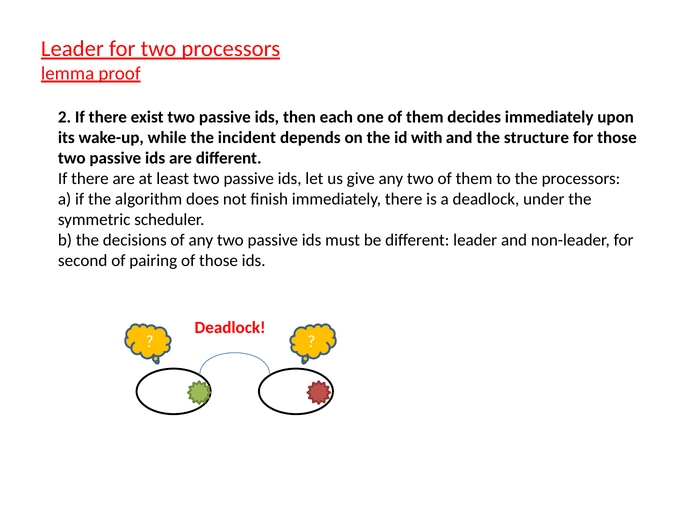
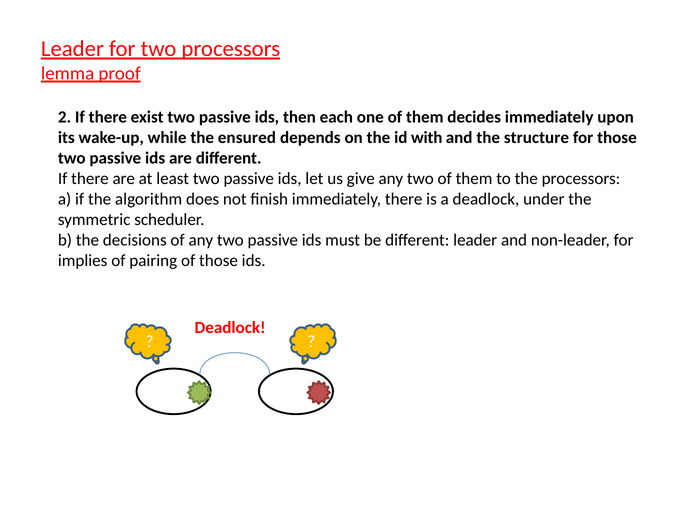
incident: incident -> ensured
second: second -> implies
